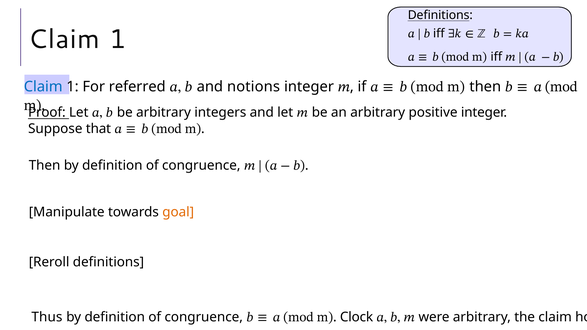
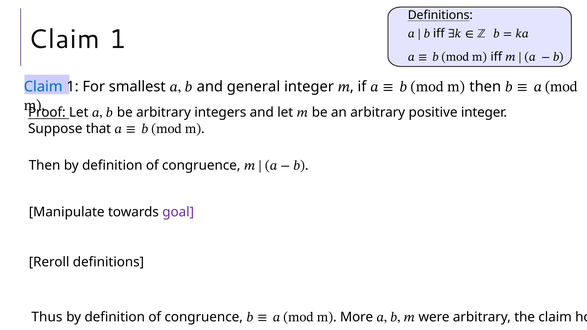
referred: referred -> smallest
notions: notions -> general
goal colour: orange -> purple
Clock: Clock -> More
